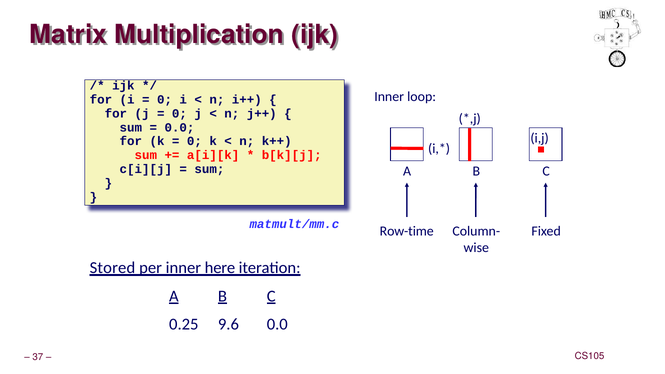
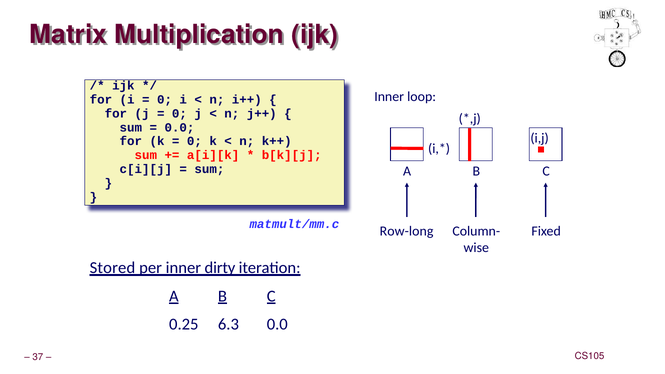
Row-time: Row-time -> Row-long
here: here -> dirty
9.6: 9.6 -> 6.3
